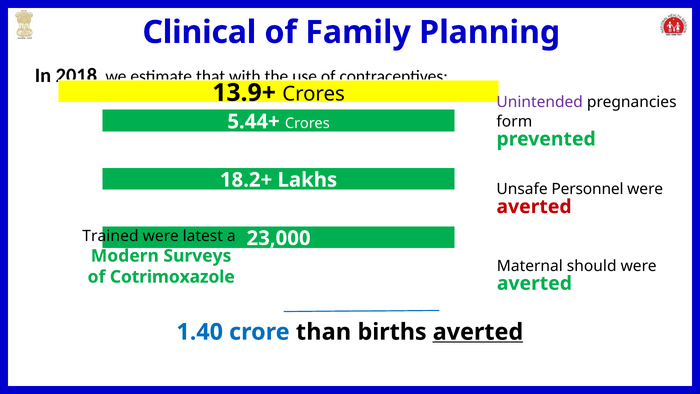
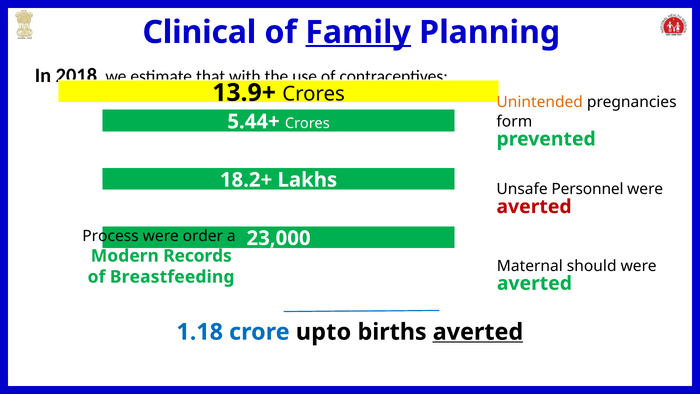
Family underline: none -> present
Unintended colour: purple -> orange
Trained: Trained -> Process
latest: latest -> order
Surveys: Surveys -> Records
Cotrimoxazole: Cotrimoxazole -> Breastfeeding
1.40: 1.40 -> 1.18
than: than -> upto
